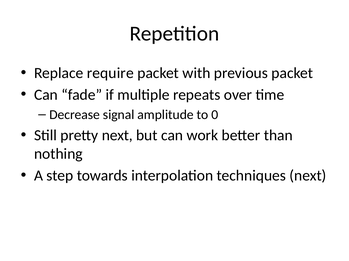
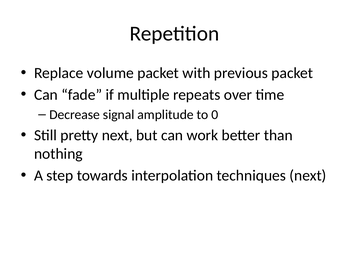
require: require -> volume
